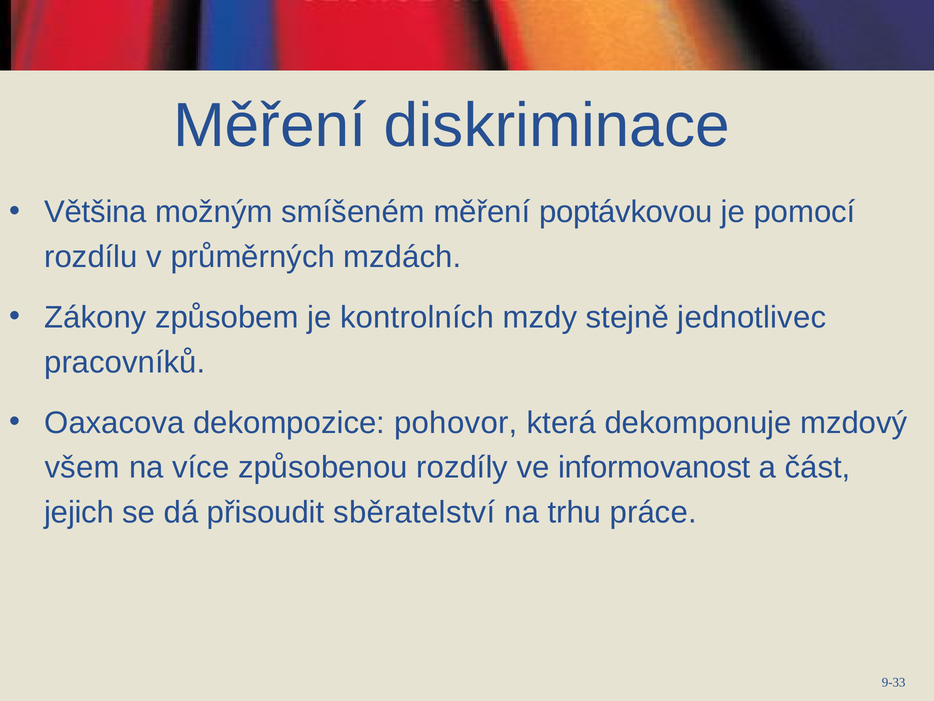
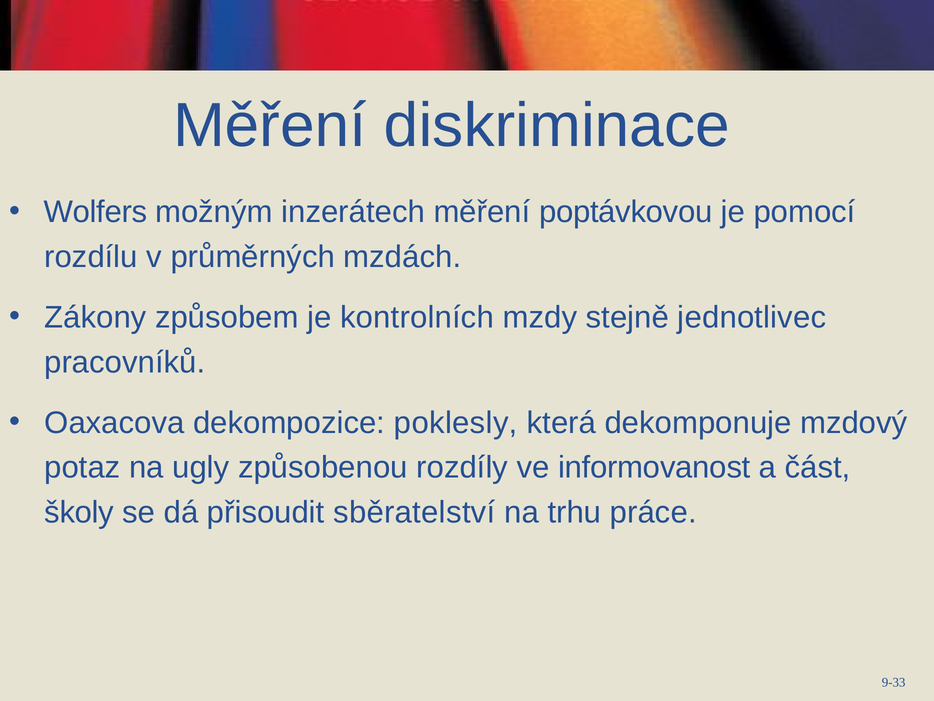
Většina: Většina -> Wolfers
smíšeném: smíšeném -> inzerátech
pohovor: pohovor -> poklesly
všem: všem -> potaz
více: více -> ugly
jejich: jejich -> školy
